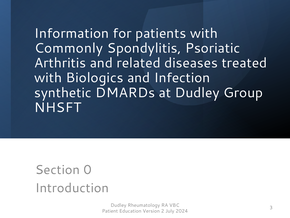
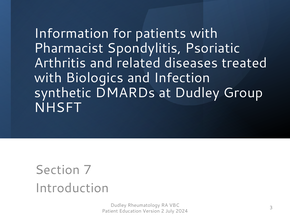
Commonly: Commonly -> Pharmacist
0: 0 -> 7
